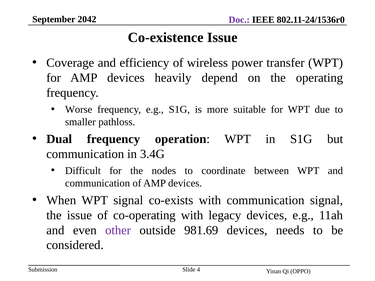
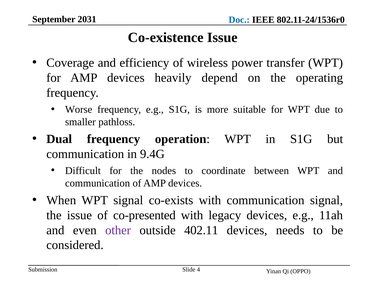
2042: 2042 -> 2031
Doc colour: purple -> blue
3.4G: 3.4G -> 9.4G
co-operating: co-operating -> co-presented
981.69: 981.69 -> 402.11
